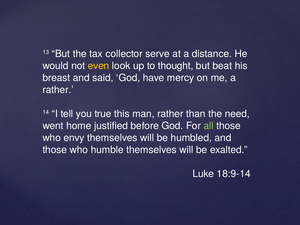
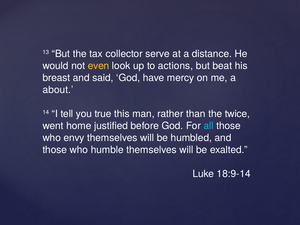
thought: thought -> actions
rather at (58, 90): rather -> about
need: need -> twice
all colour: light green -> light blue
